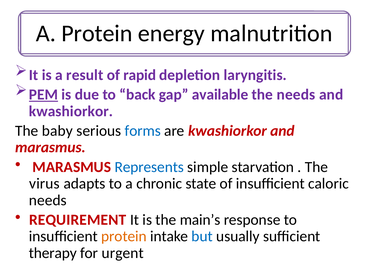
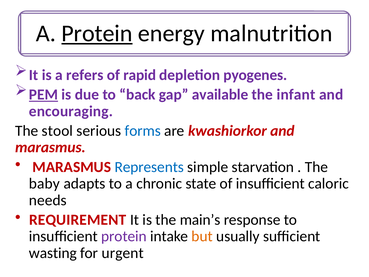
Protein at (97, 33) underline: none -> present
result: result -> refers
laryngitis: laryngitis -> pyogenes
the needs: needs -> infant
kwashiorkor at (71, 111): kwashiorkor -> encouraging
baby: baby -> stool
virus: virus -> baby
protein at (124, 236) colour: orange -> purple
but colour: blue -> orange
therapy: therapy -> wasting
